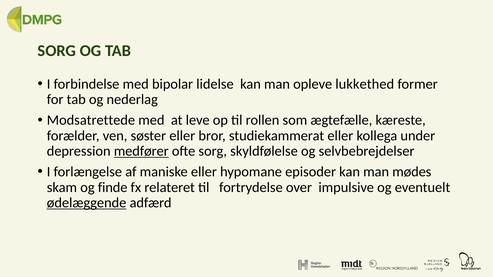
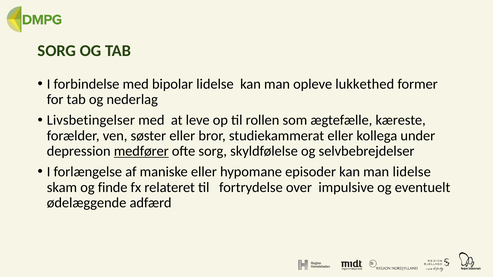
Modsatrettede: Modsatrettede -> Livsbetingelser
man mødes: mødes -> lidelse
ødelæggende underline: present -> none
